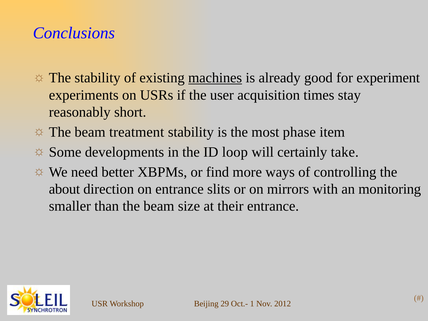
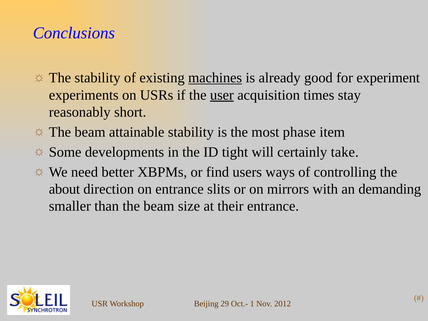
user underline: none -> present
treatment: treatment -> attainable
loop: loop -> tight
more: more -> users
monitoring: monitoring -> demanding
